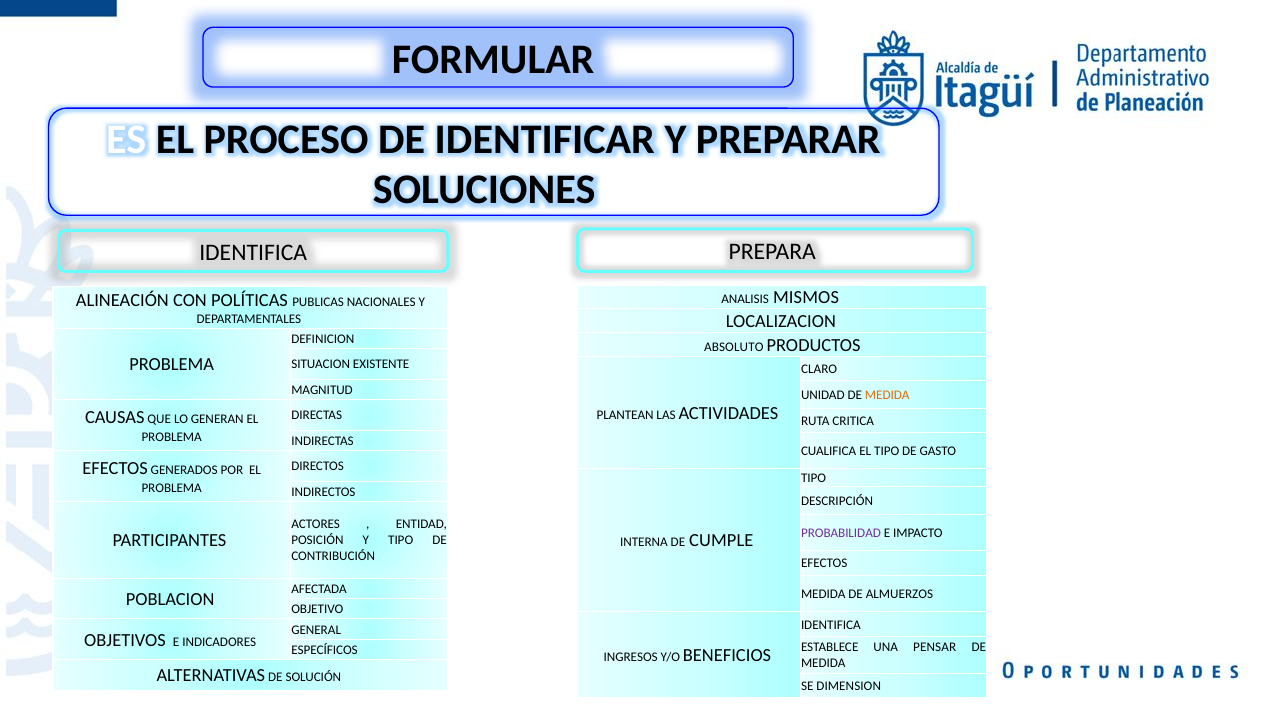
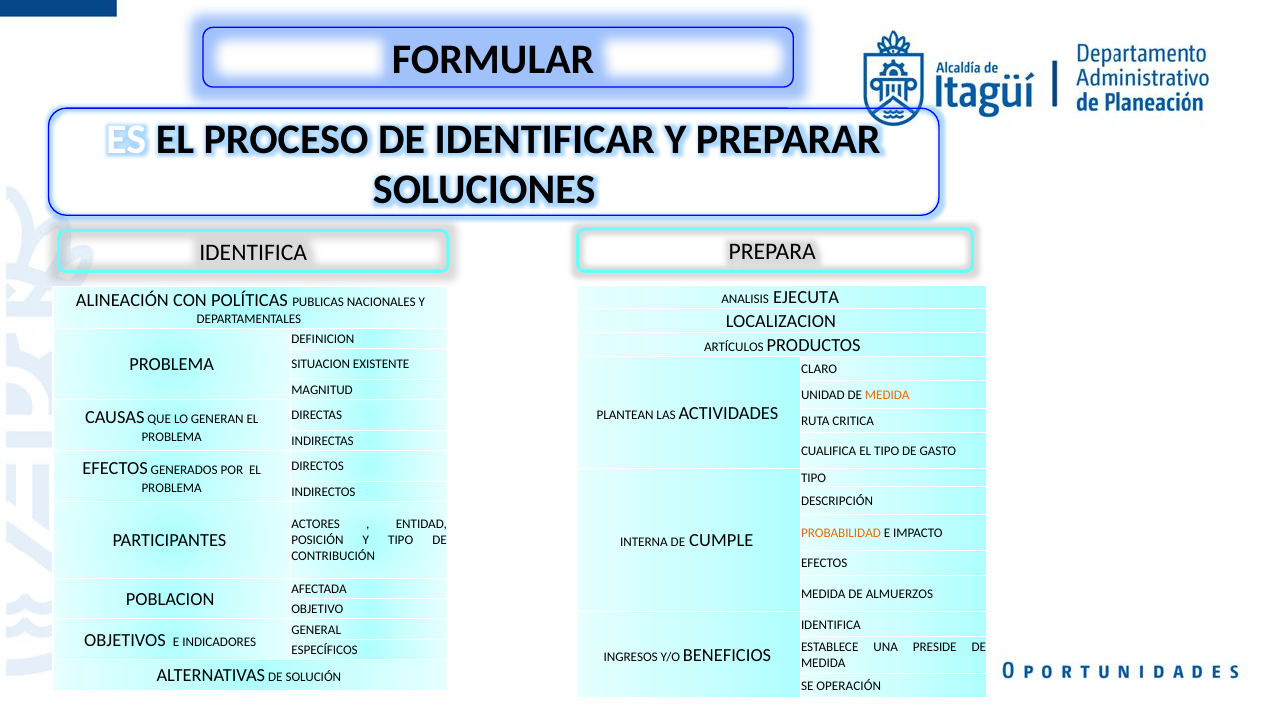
MISMOS: MISMOS -> EJECUTA
ABSOLUTO: ABSOLUTO -> ARTÍCULOS
PROBABILIDAD colour: purple -> orange
PENSAR: PENSAR -> PRESIDE
DIMENSION: DIMENSION -> OPERACIÓN
